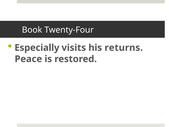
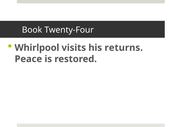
Especially: Especially -> Whirlpool
